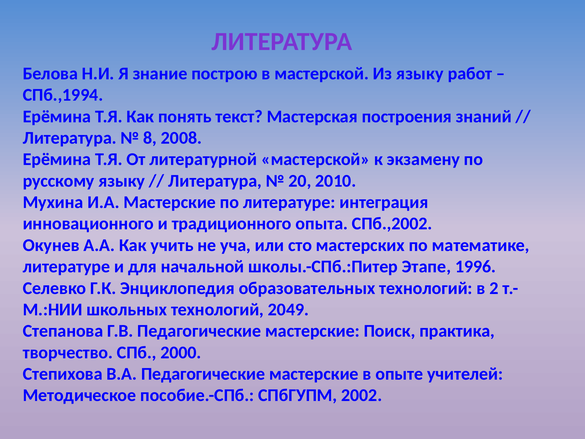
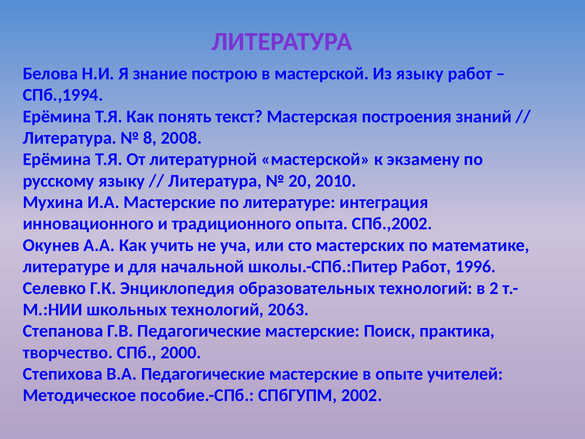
школы.-СПб.:Питер Этапе: Этапе -> Работ
2049: 2049 -> 2063
